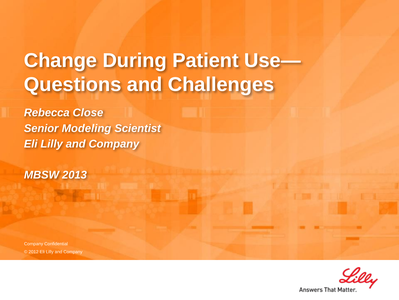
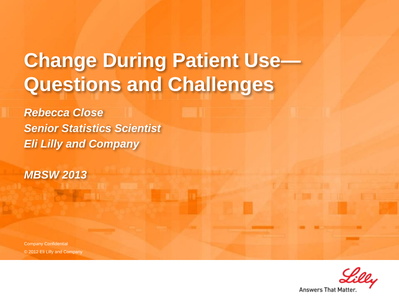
Modeling: Modeling -> Statistics
